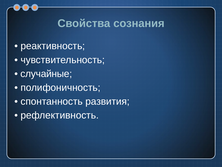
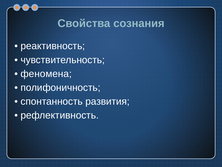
случайные: случайные -> феномена
